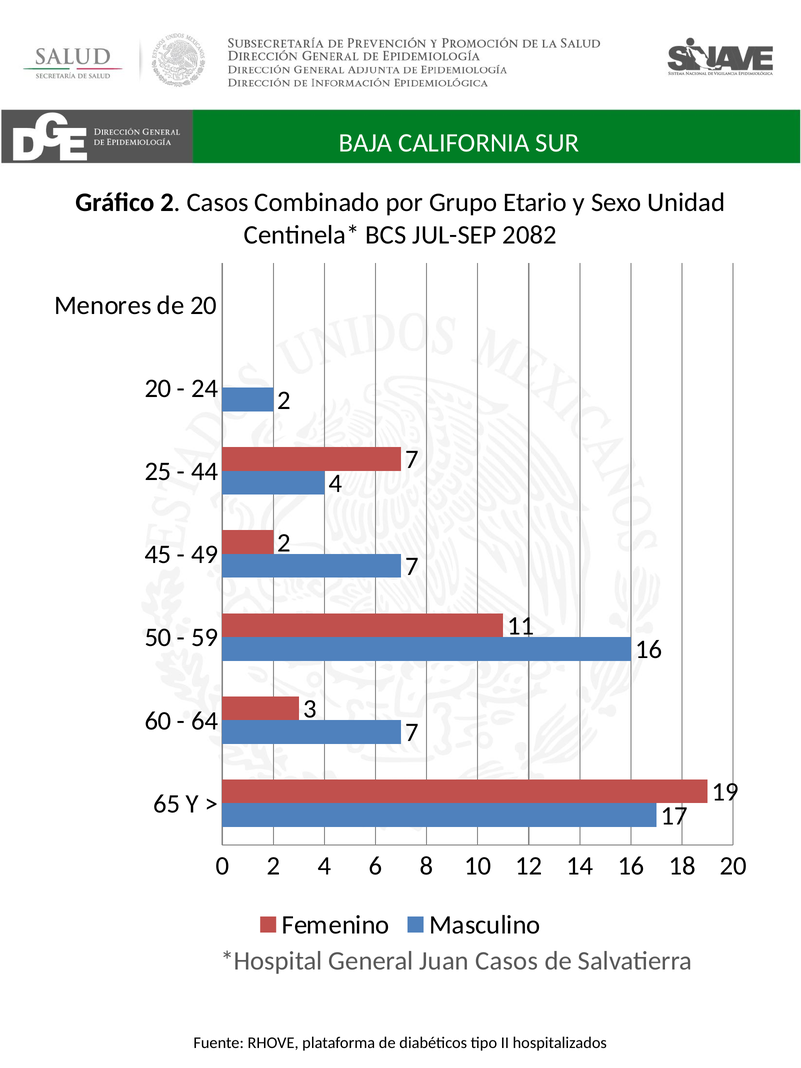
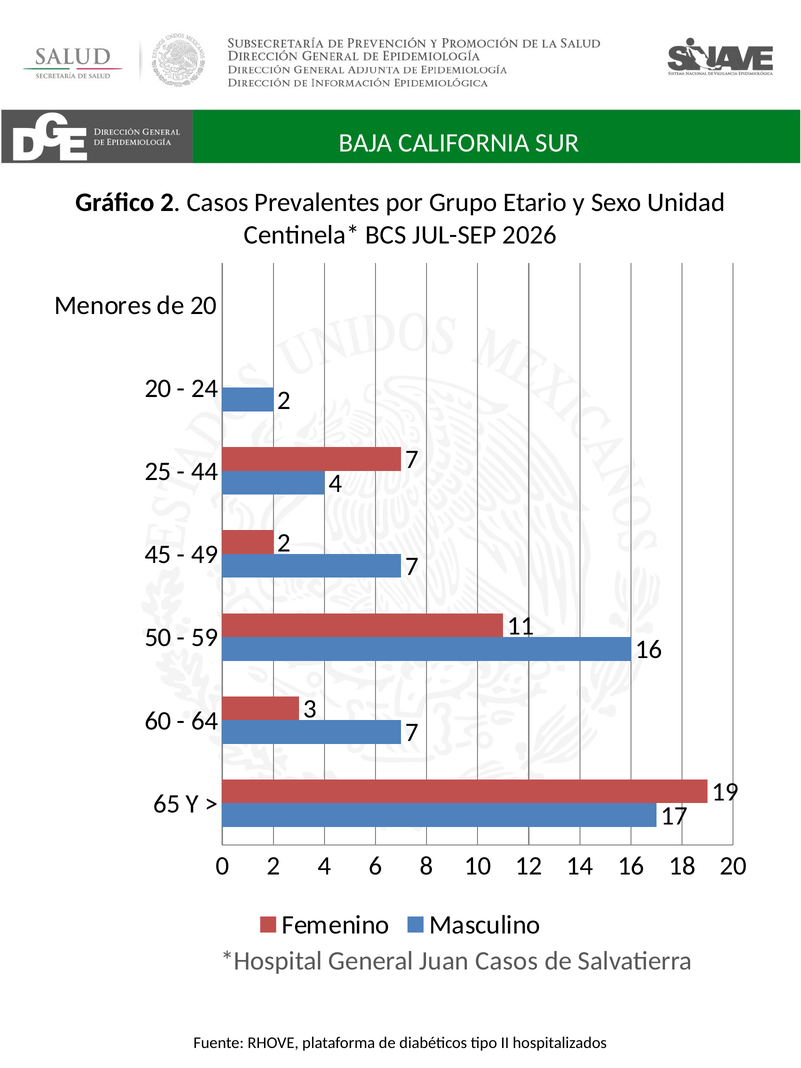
Combinado: Combinado -> Prevalentes
2082: 2082 -> 2026
